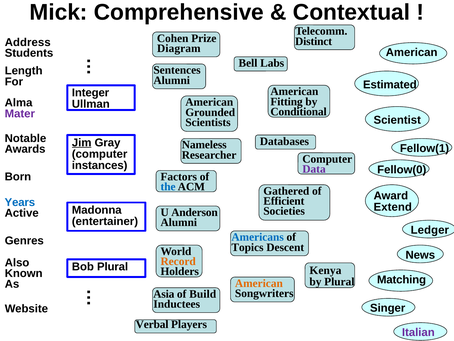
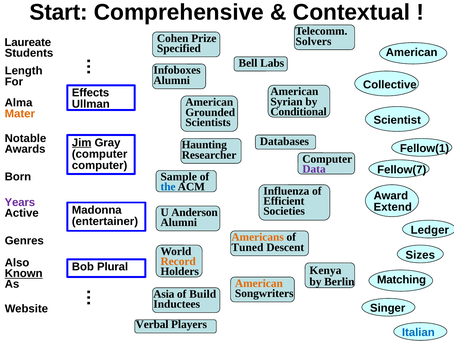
Mick: Mick -> Start
Distinct: Distinct -> Solvers
Address: Address -> Laureate
Diagram: Diagram -> Specified
Sentences: Sentences -> Infoboxes
Estimated: Estimated -> Collective
Integer: Integer -> Effects
Fitting: Fitting -> Syrian
Mater colour: purple -> orange
Nameless: Nameless -> Haunting
instances at (100, 165): instances -> computer
Fellow(0: Fellow(0 -> Fellow(7
Factors: Factors -> Sample
Gathered: Gathered -> Influenza
Years colour: blue -> purple
Americans colour: blue -> orange
Topics: Topics -> Tuned
News: News -> Sizes
Known underline: none -> present
by Plural: Plural -> Berlin
Italian colour: purple -> blue
